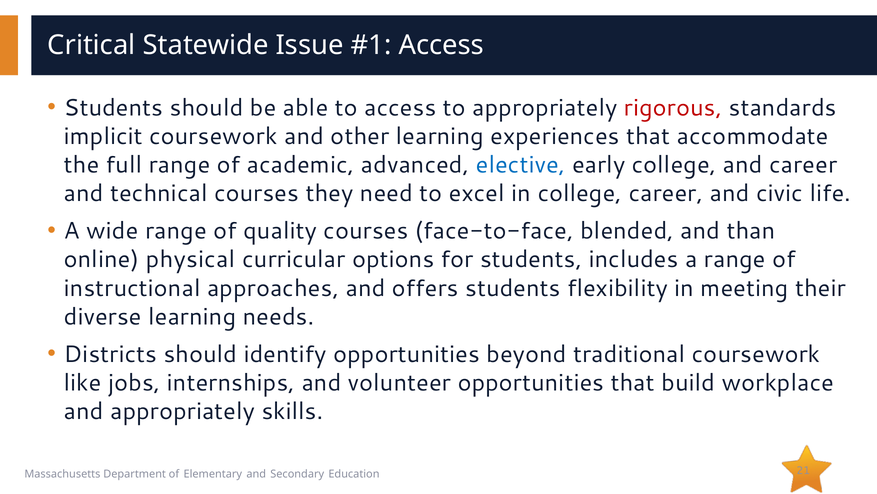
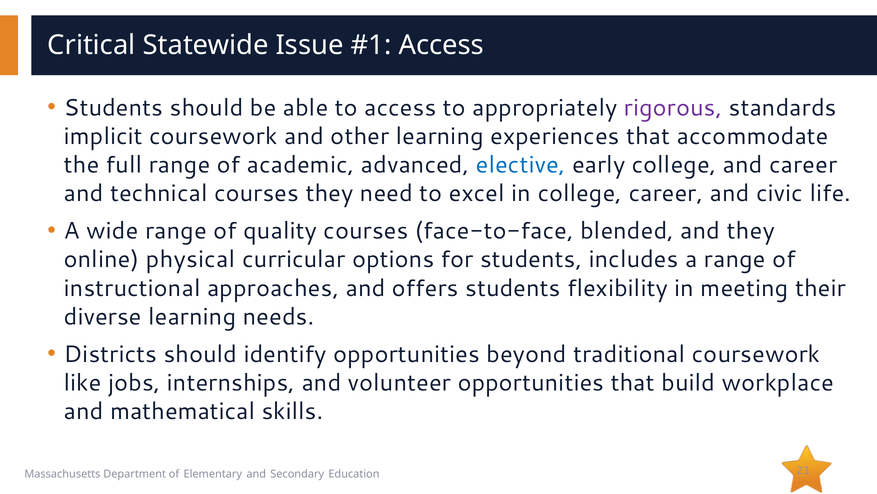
rigorous colour: red -> purple
and than: than -> they
and appropriately: appropriately -> mathematical
